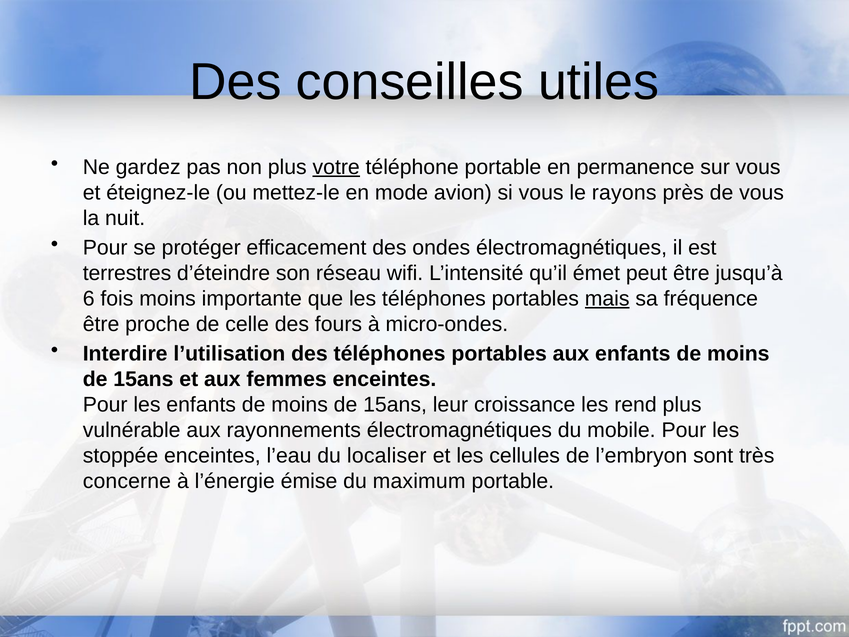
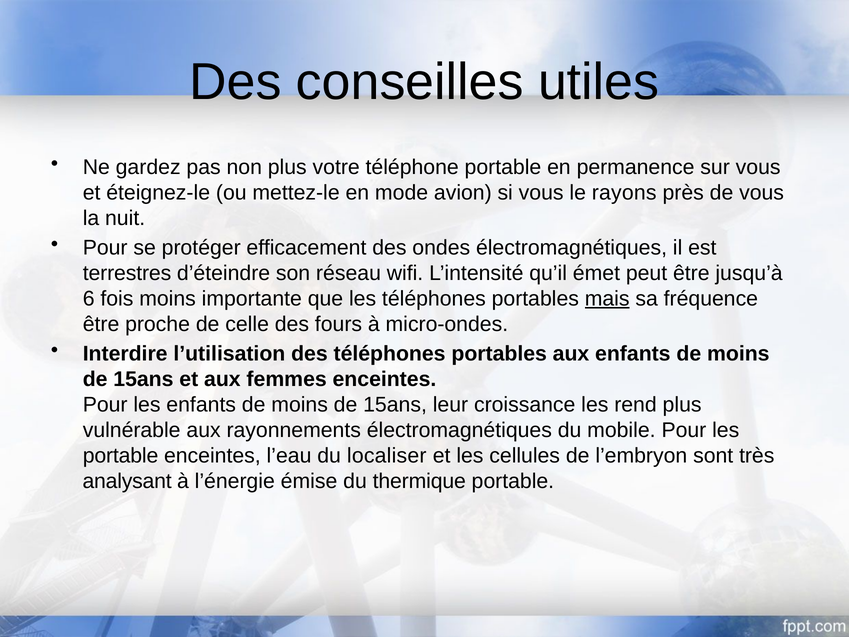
votre underline: present -> none
stoppée at (120, 456): stoppée -> portable
concerne: concerne -> analysant
maximum: maximum -> thermique
